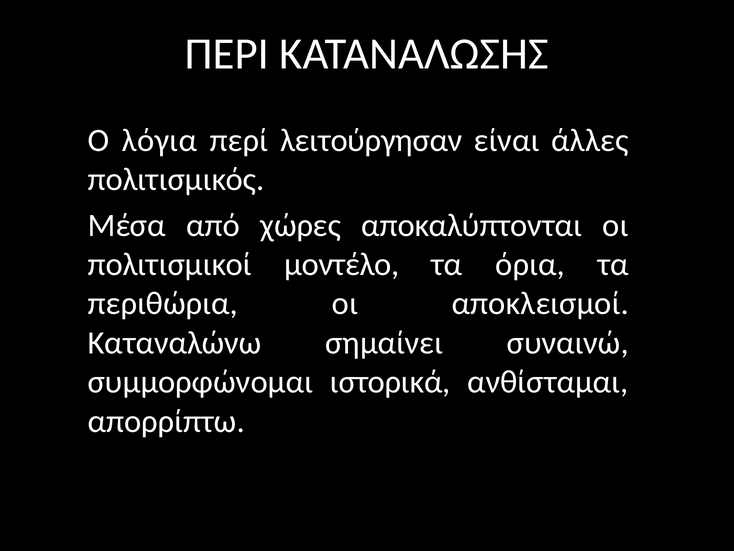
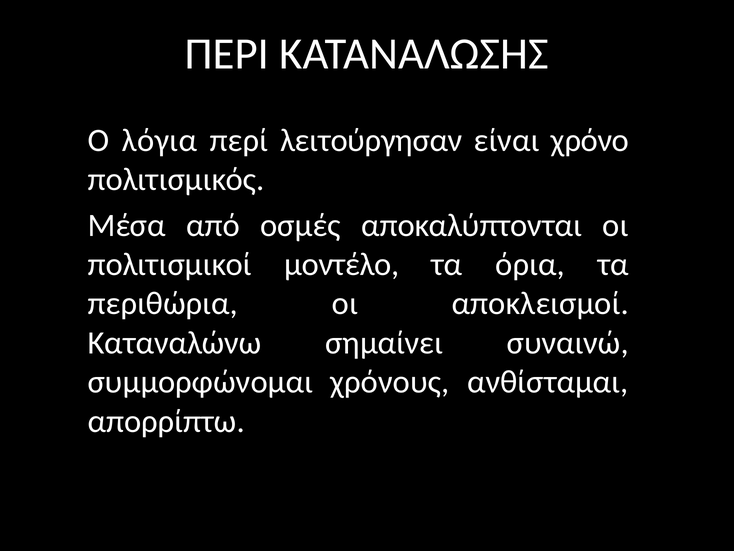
άλλες: άλλες -> χρόνο
χώρες: χώρες -> οσμές
ιστορικά: ιστορικά -> χρόνους
